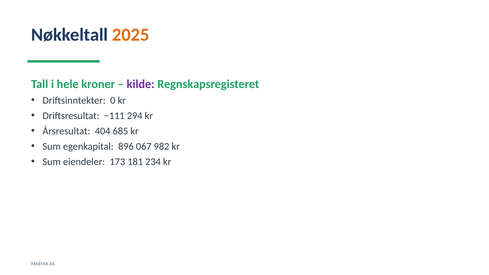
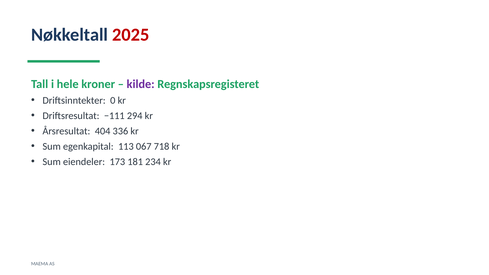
2025 colour: orange -> red
685: 685 -> 336
896: 896 -> 113
982: 982 -> 718
